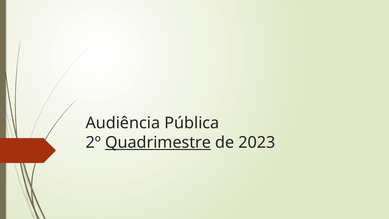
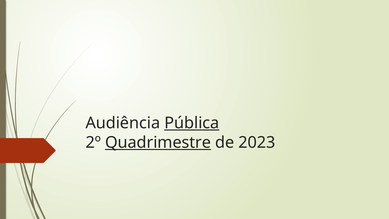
Pública underline: none -> present
